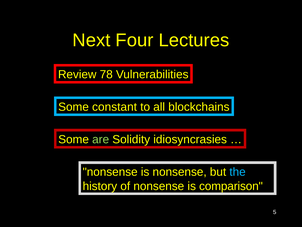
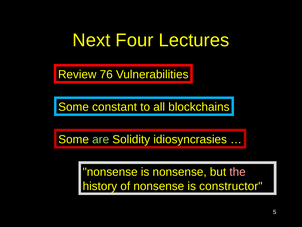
78: 78 -> 76
the colour: light blue -> pink
comparison: comparison -> constructor
